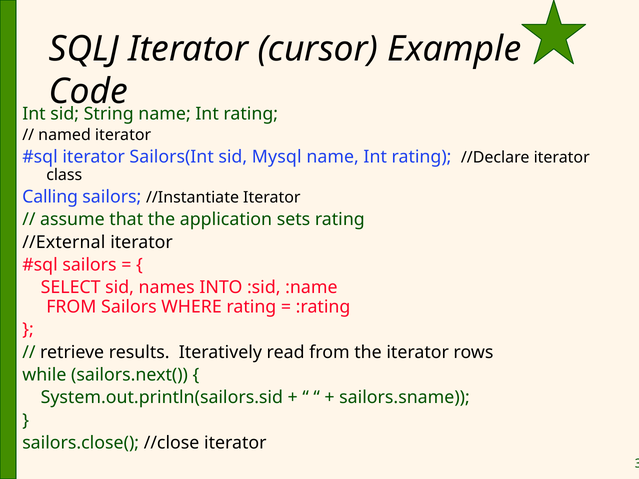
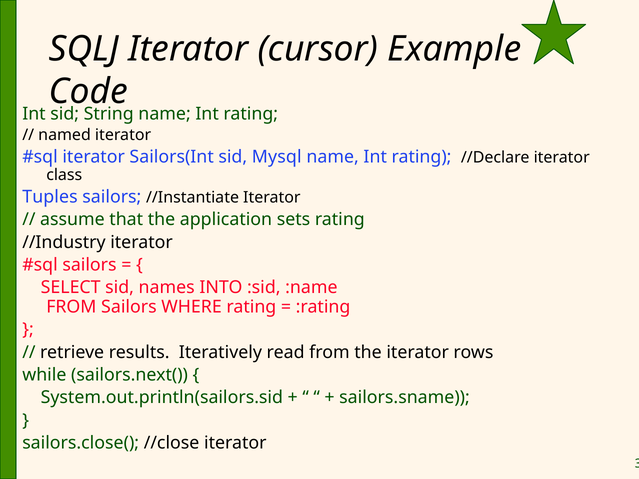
Calling: Calling -> Tuples
//External: //External -> //Industry
